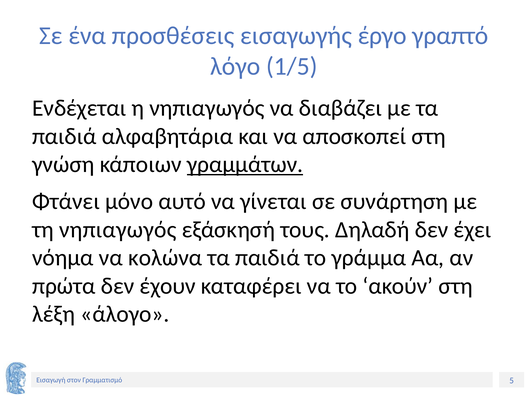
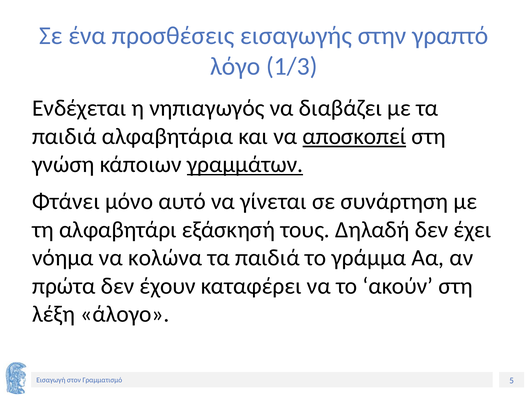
έργο: έργο -> στην
1/5: 1/5 -> 1/3
αποσκοπεί underline: none -> present
τη νηπιαγωγός: νηπιαγωγός -> αλφαβητάρι
